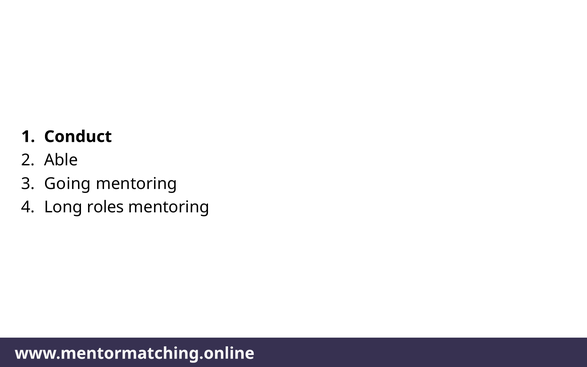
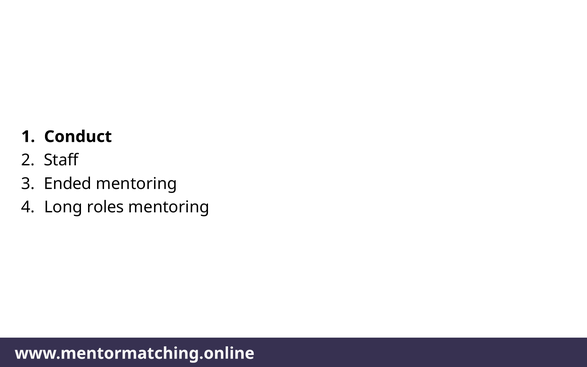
Able: Able -> Staff
Going: Going -> Ended
